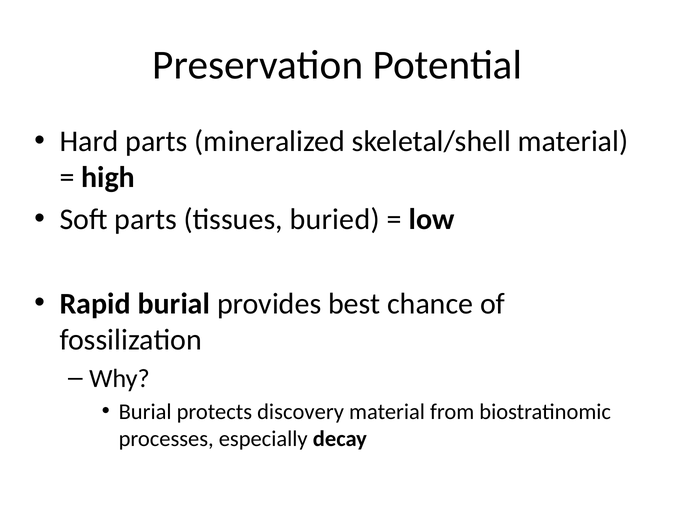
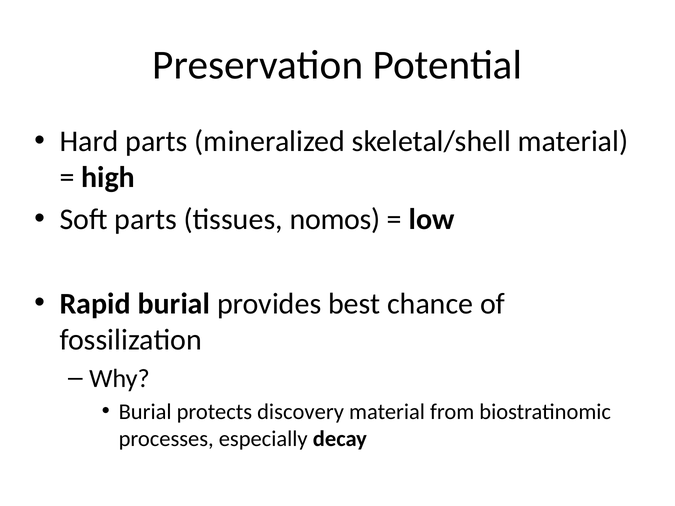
buried: buried -> nomos
